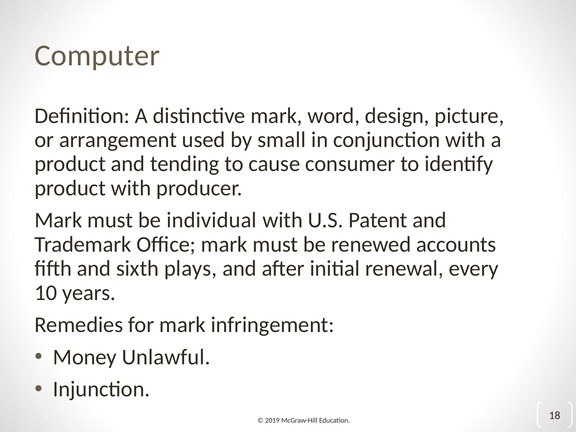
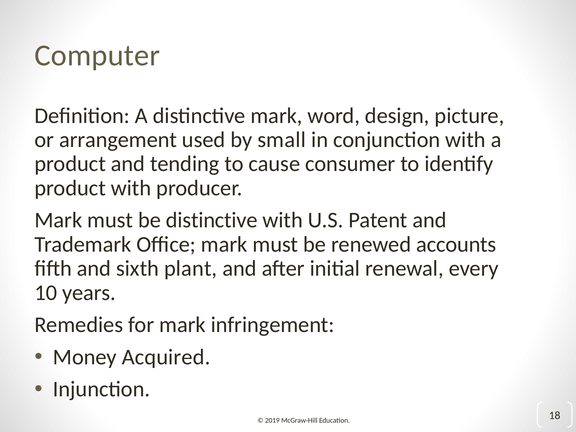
be individual: individual -> distinctive
plays: plays -> plant
Unlawful: Unlawful -> Acquired
